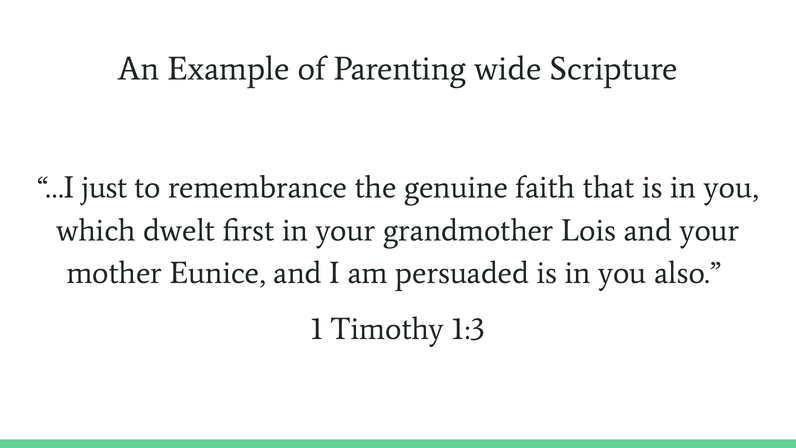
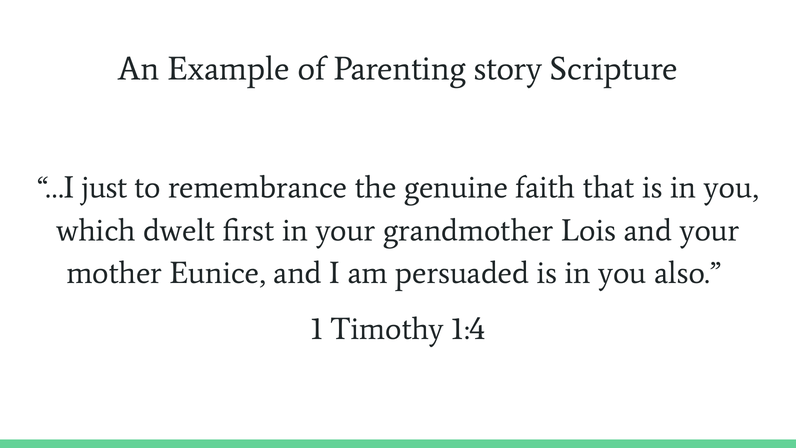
wide: wide -> story
1:3: 1:3 -> 1:4
